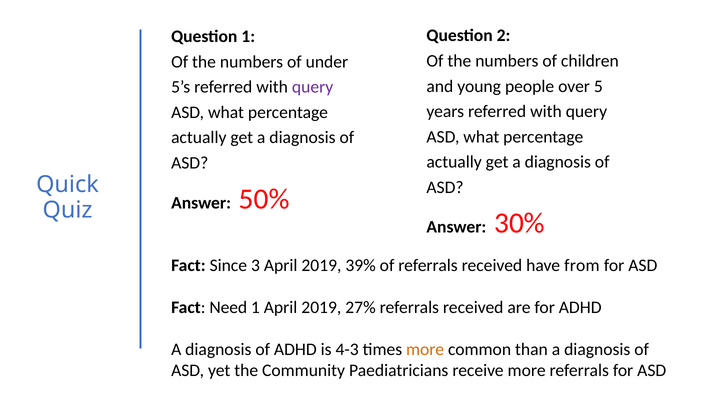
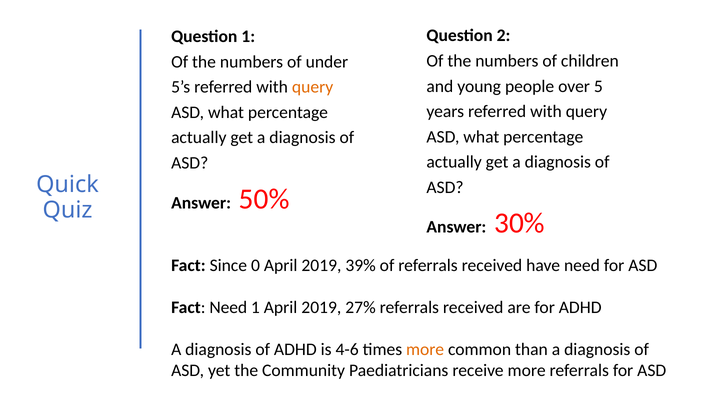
query at (313, 87) colour: purple -> orange
3: 3 -> 0
have from: from -> need
4-3: 4-3 -> 4-6
